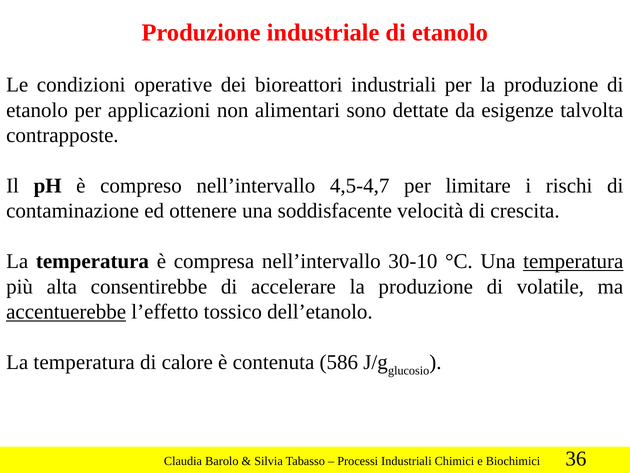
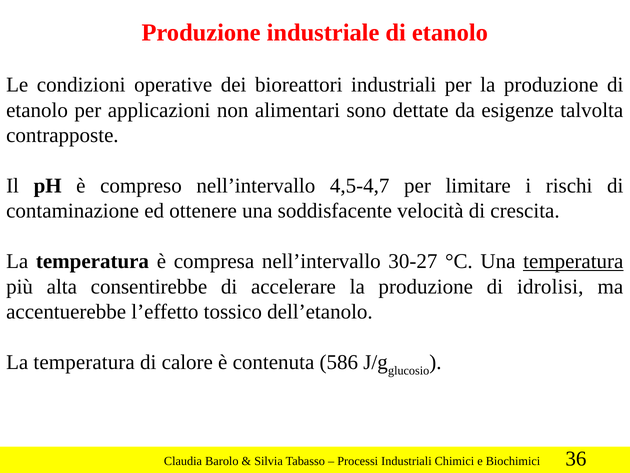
30-10: 30-10 -> 30-27
volatile: volatile -> idrolisi
accentuerebbe underline: present -> none
